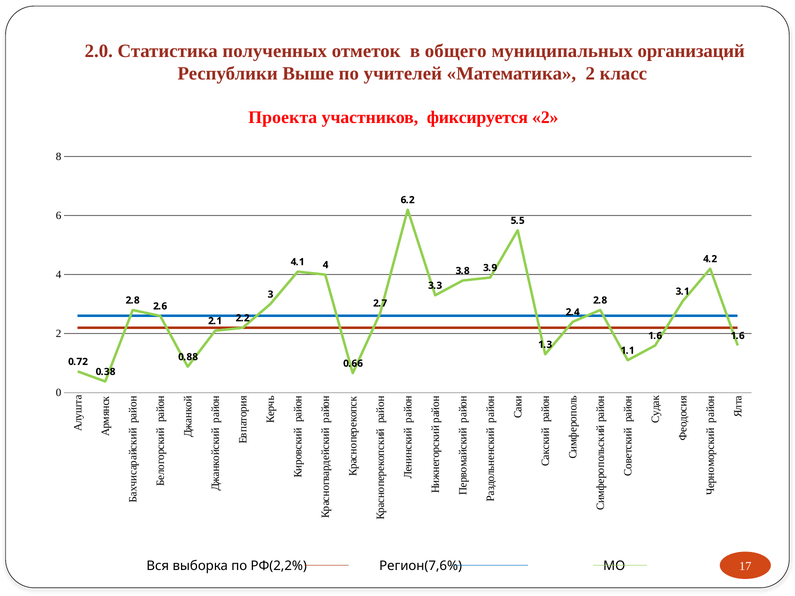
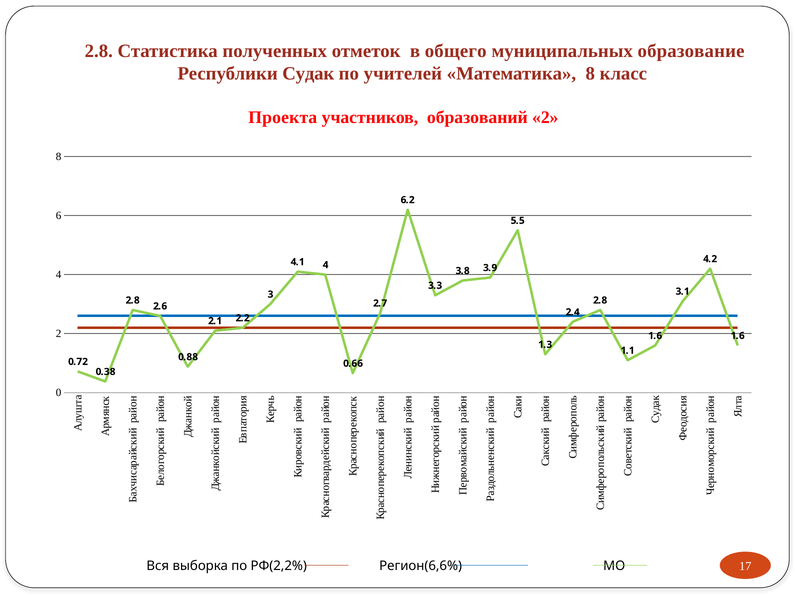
2.0 at (99, 51): 2.0 -> 2.8
организаций: организаций -> образование
Выше: Выше -> Судак
Математика 2: 2 -> 8
фиксируется: фиксируется -> образований
Регион(7,6%: Регион(7,6% -> Регион(6,6%
